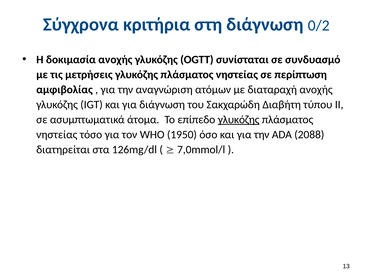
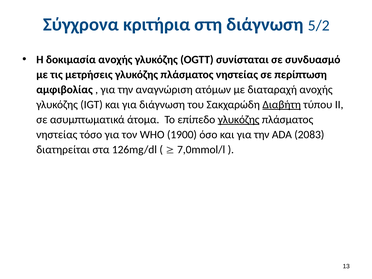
0/2: 0/2 -> 5/2
Διαβήτη underline: none -> present
1950: 1950 -> 1900
2088: 2088 -> 2083
